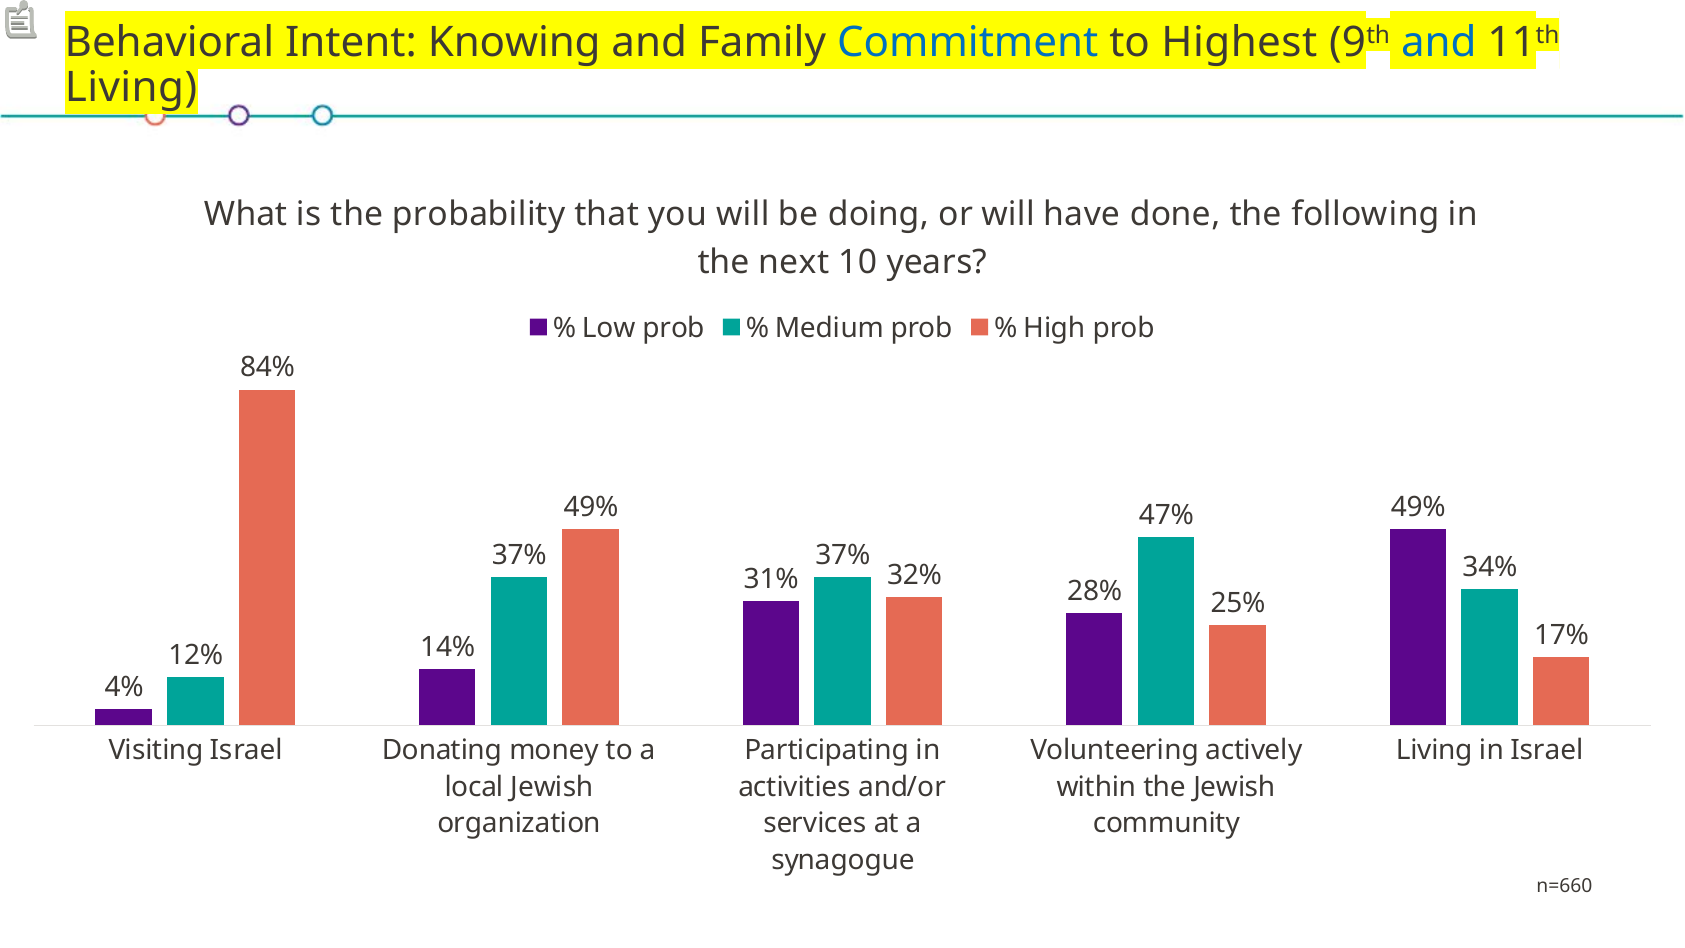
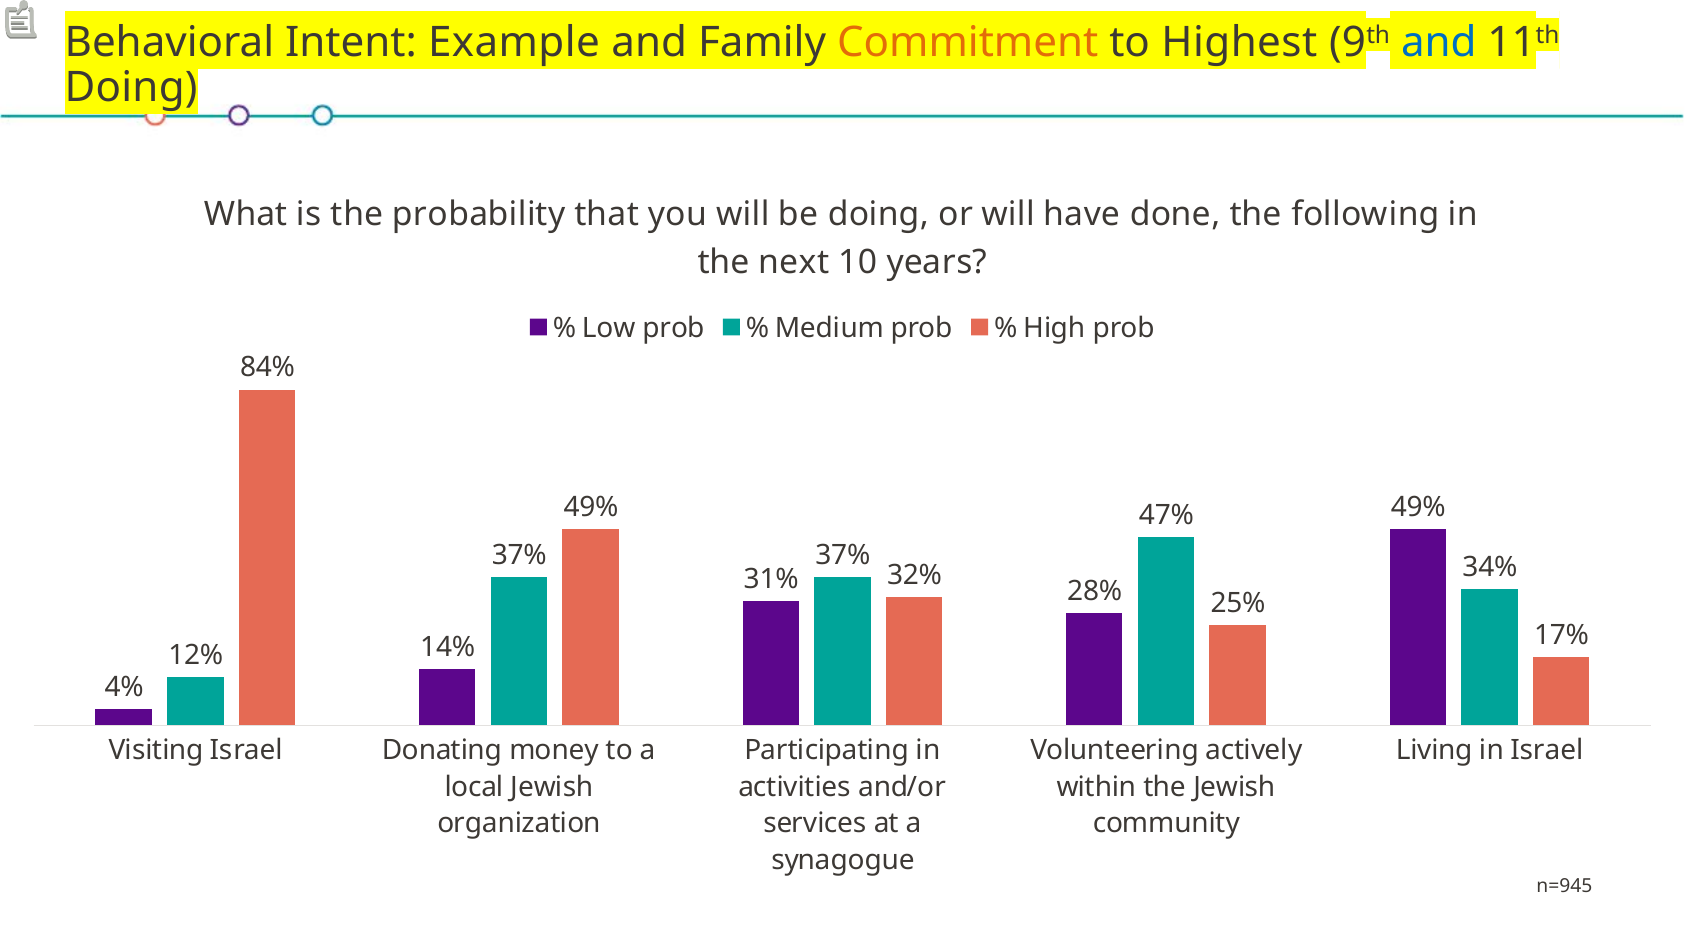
Knowing: Knowing -> Example
Commitment colour: blue -> orange
Living at (131, 88): Living -> Doing
n=660: n=660 -> n=945
